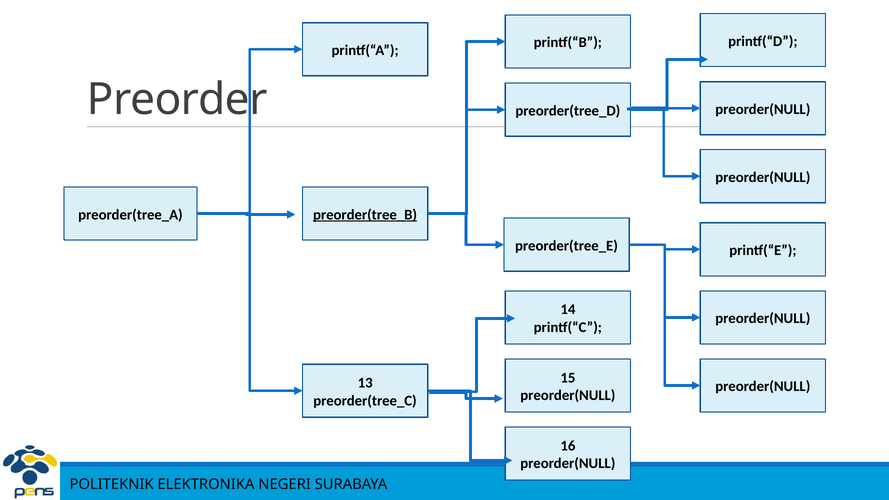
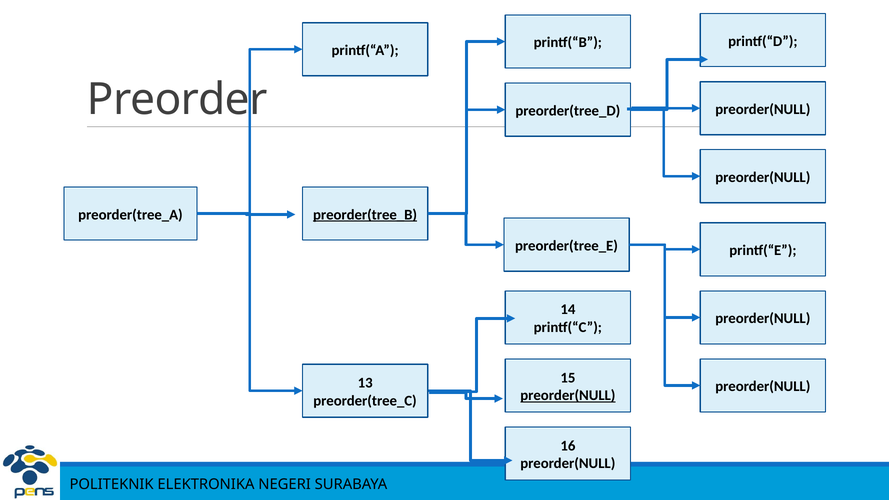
preorder(NULL at (568, 396) underline: none -> present
